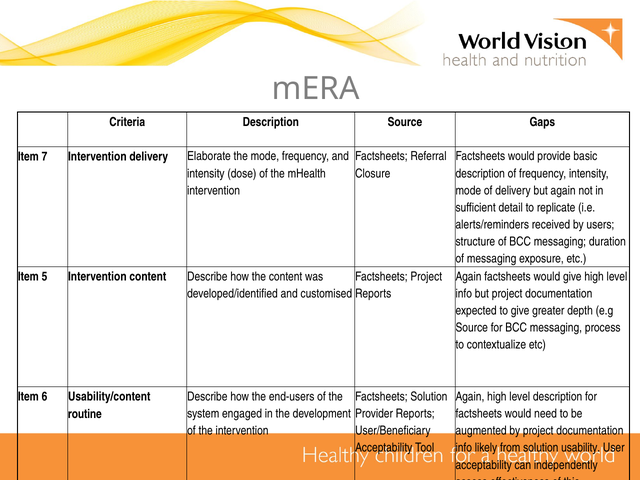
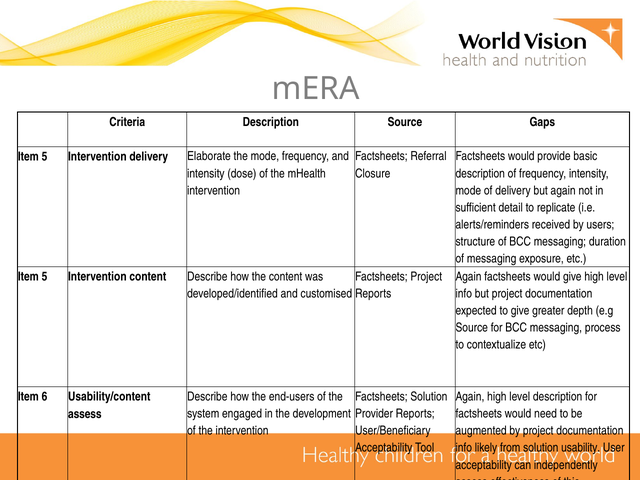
7 at (45, 157): 7 -> 5
routine at (85, 414): routine -> assess
